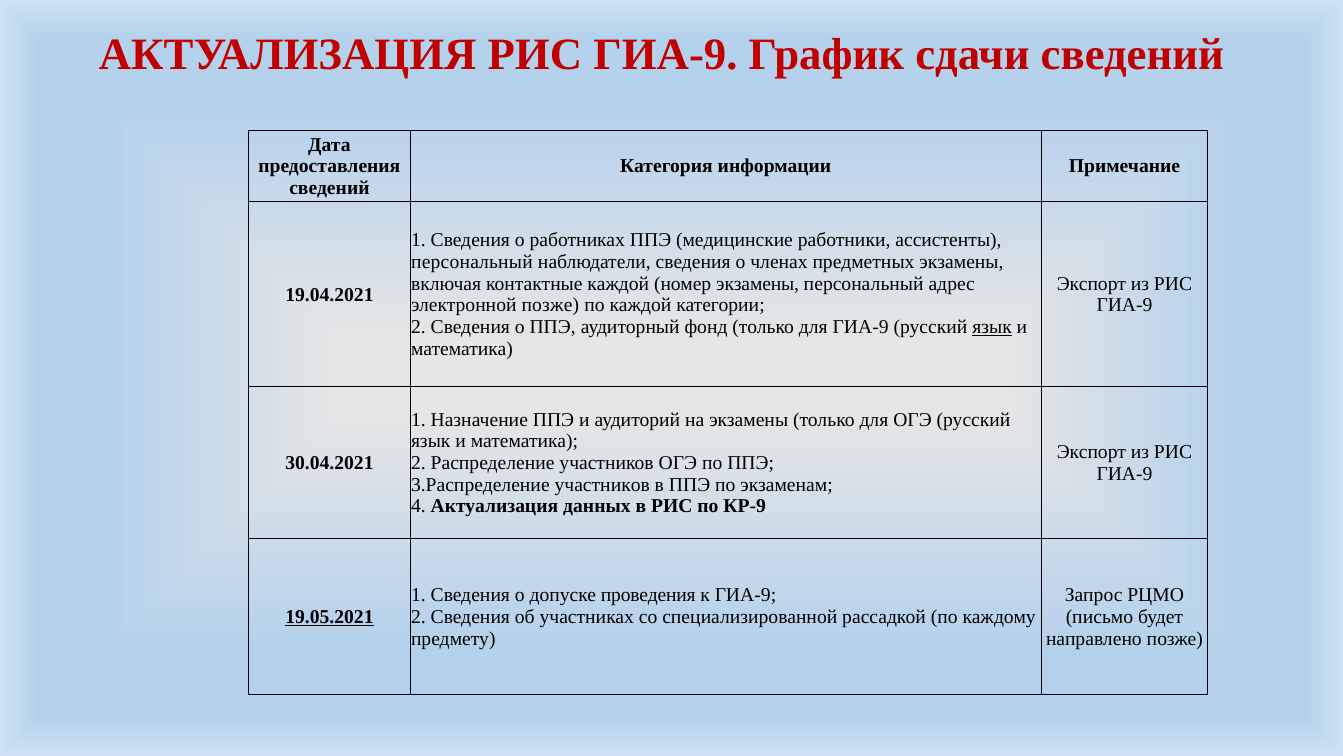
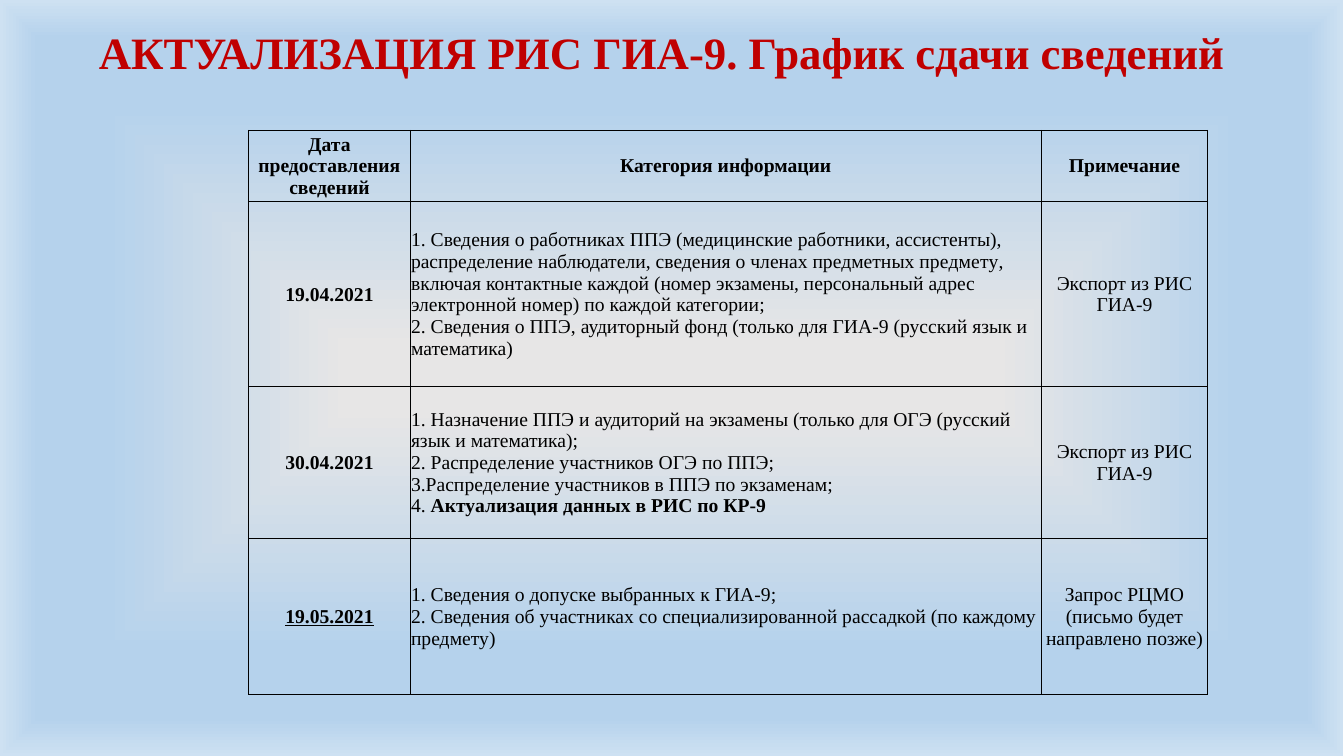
персональный at (472, 262): персональный -> распределение
предметных экзамены: экзамены -> предмету
электронной позже: позже -> номер
язык at (992, 327) underline: present -> none
проведения: проведения -> выбранных
